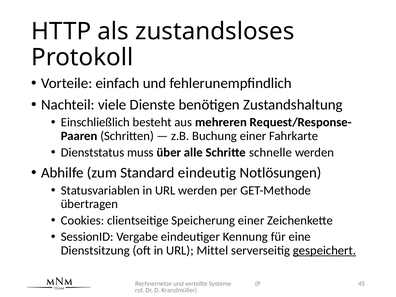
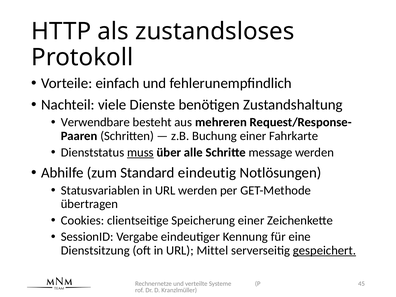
Einschließlich: Einschließlich -> Verwendbare
muss underline: none -> present
schnelle: schnelle -> message
